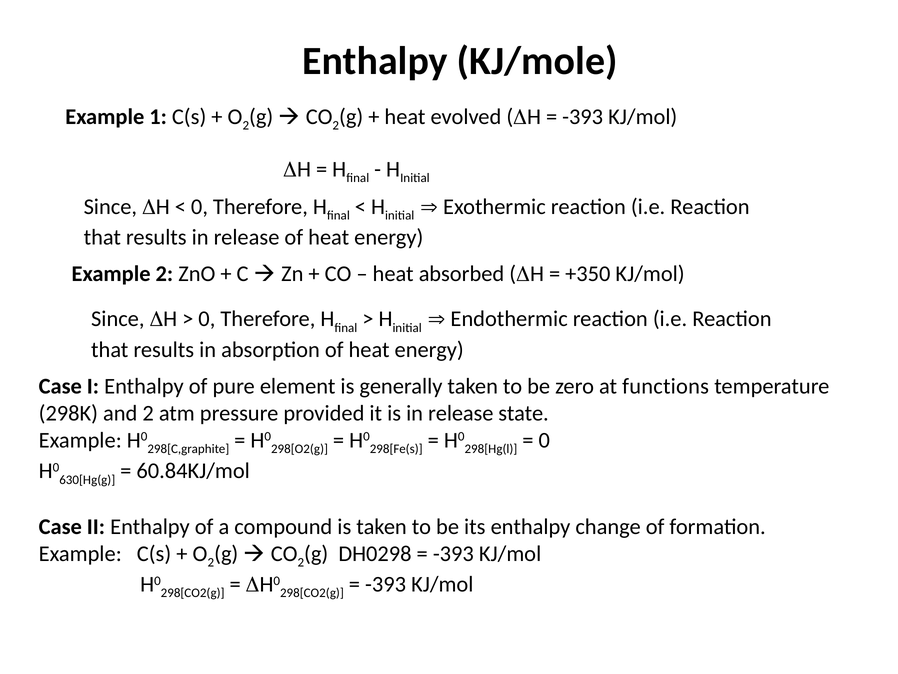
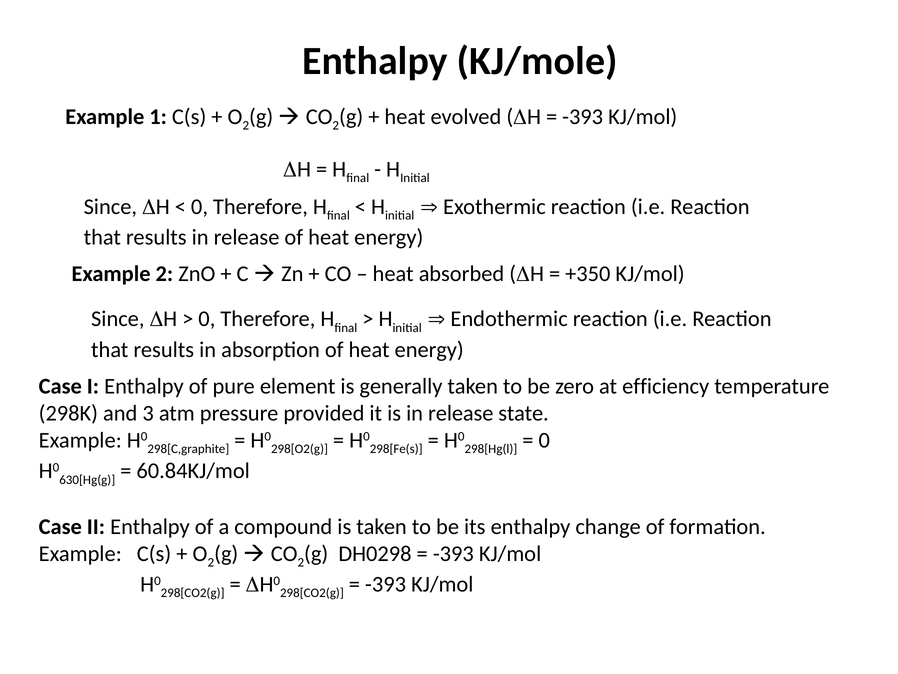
functions: functions -> efficiency
and 2: 2 -> 3
